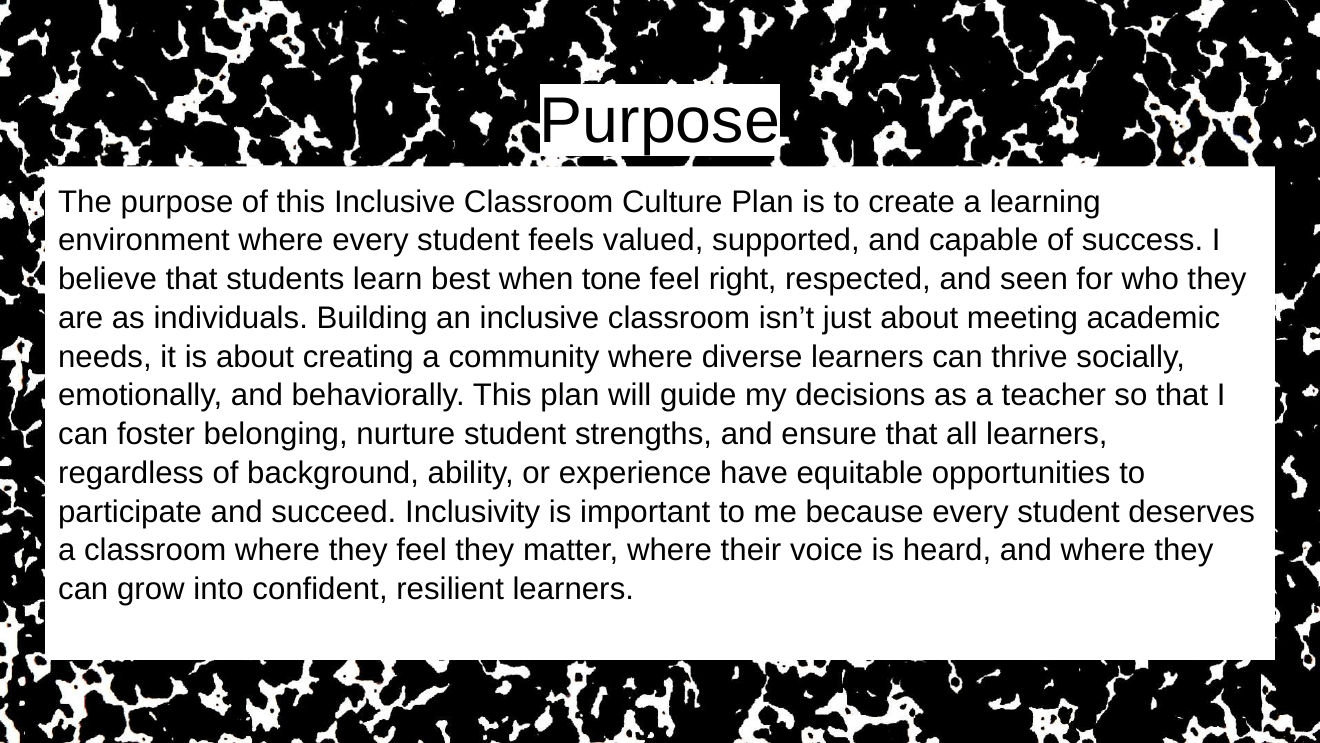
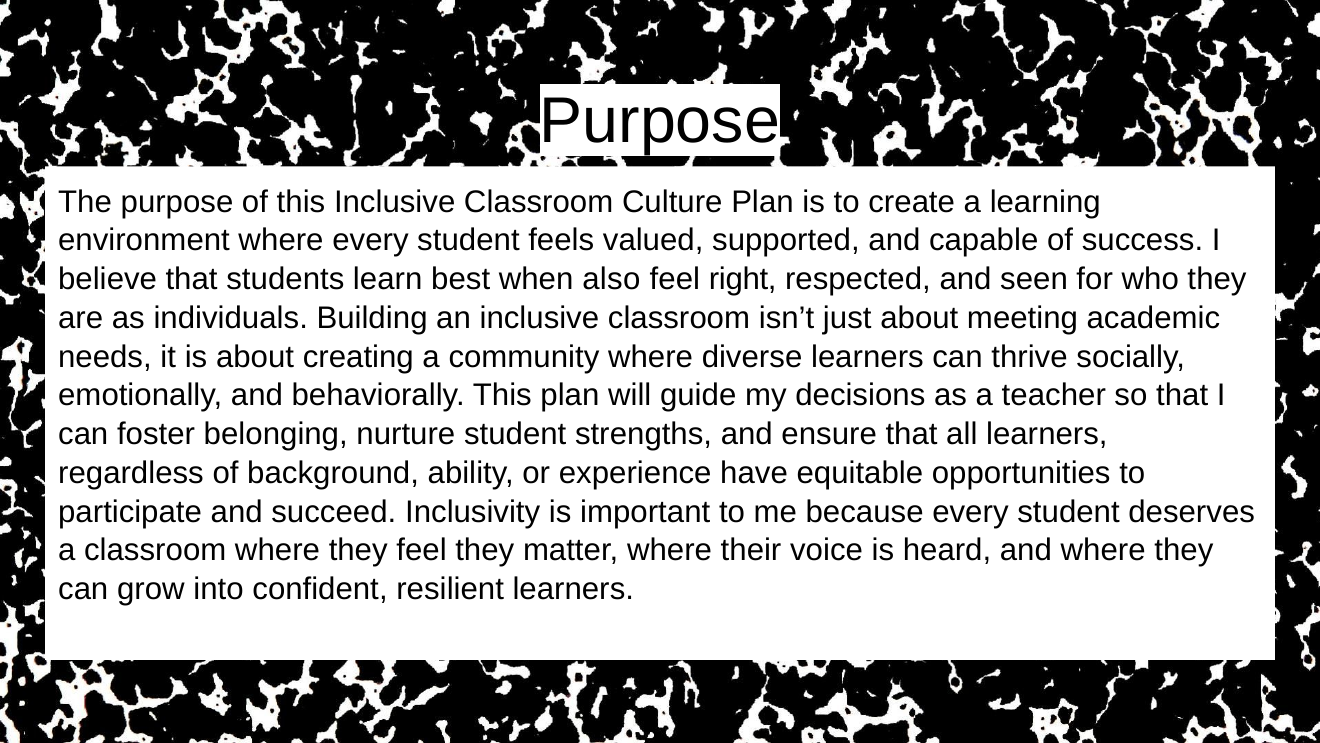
tone: tone -> also
